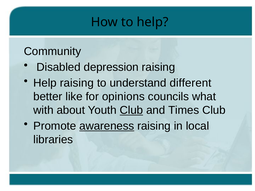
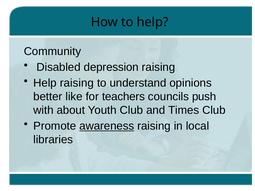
different: different -> opinions
opinions: opinions -> teachers
what: what -> push
Club at (131, 110) underline: present -> none
